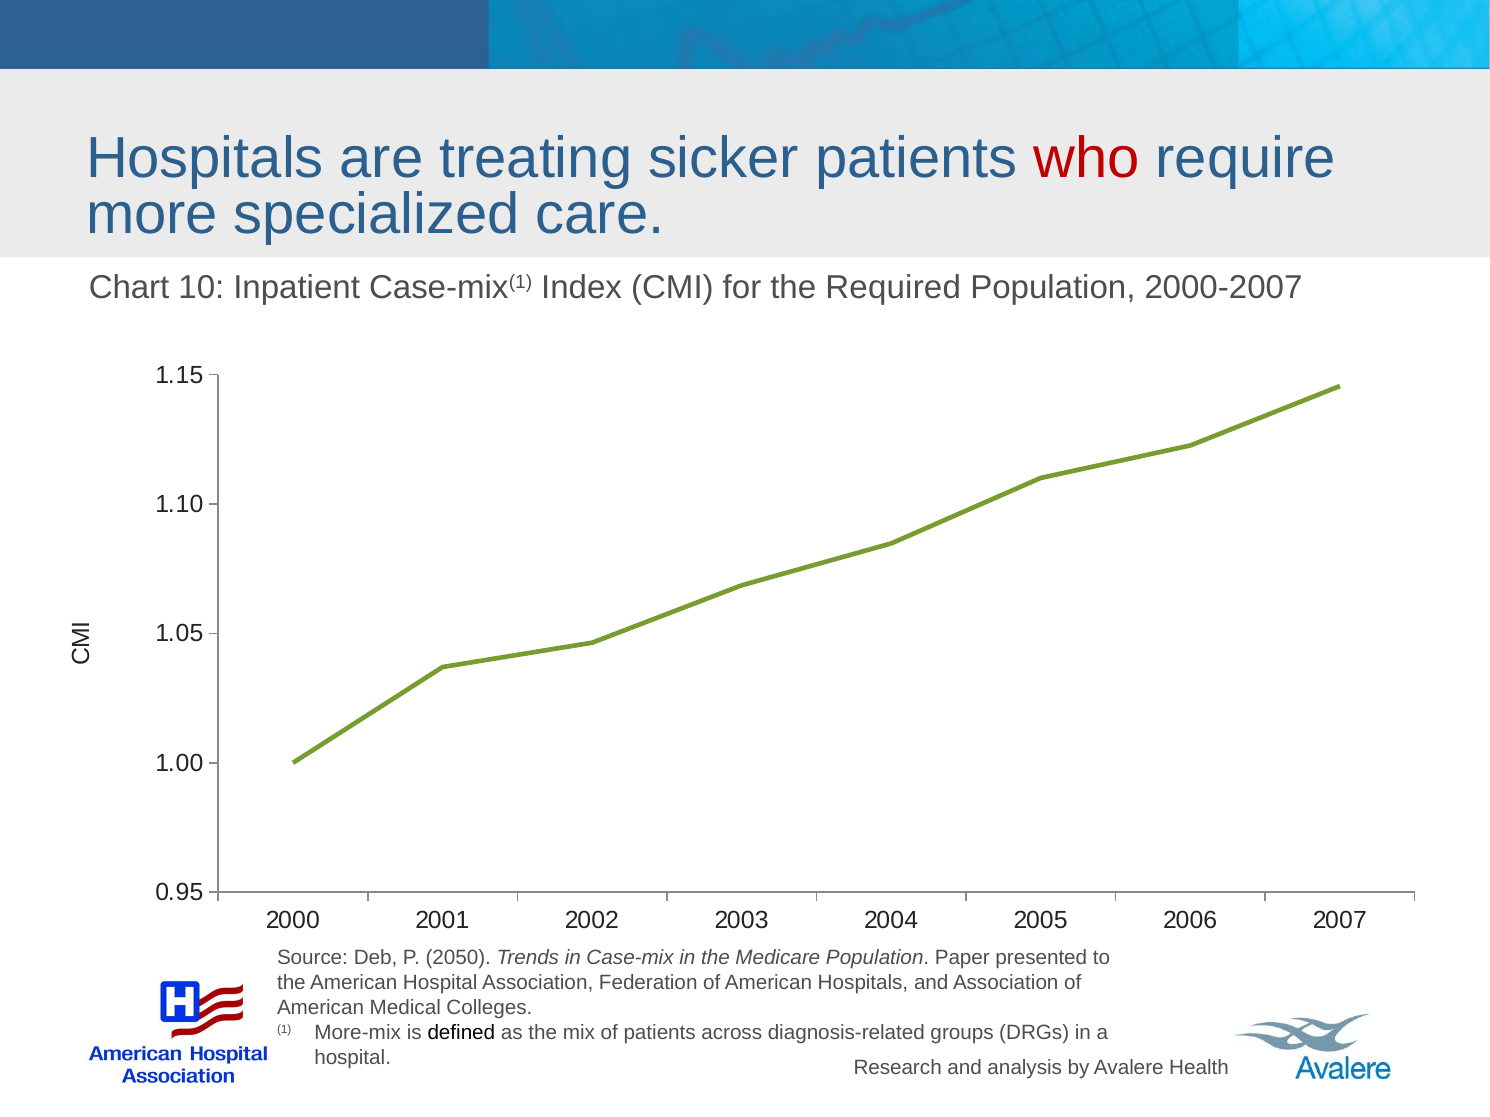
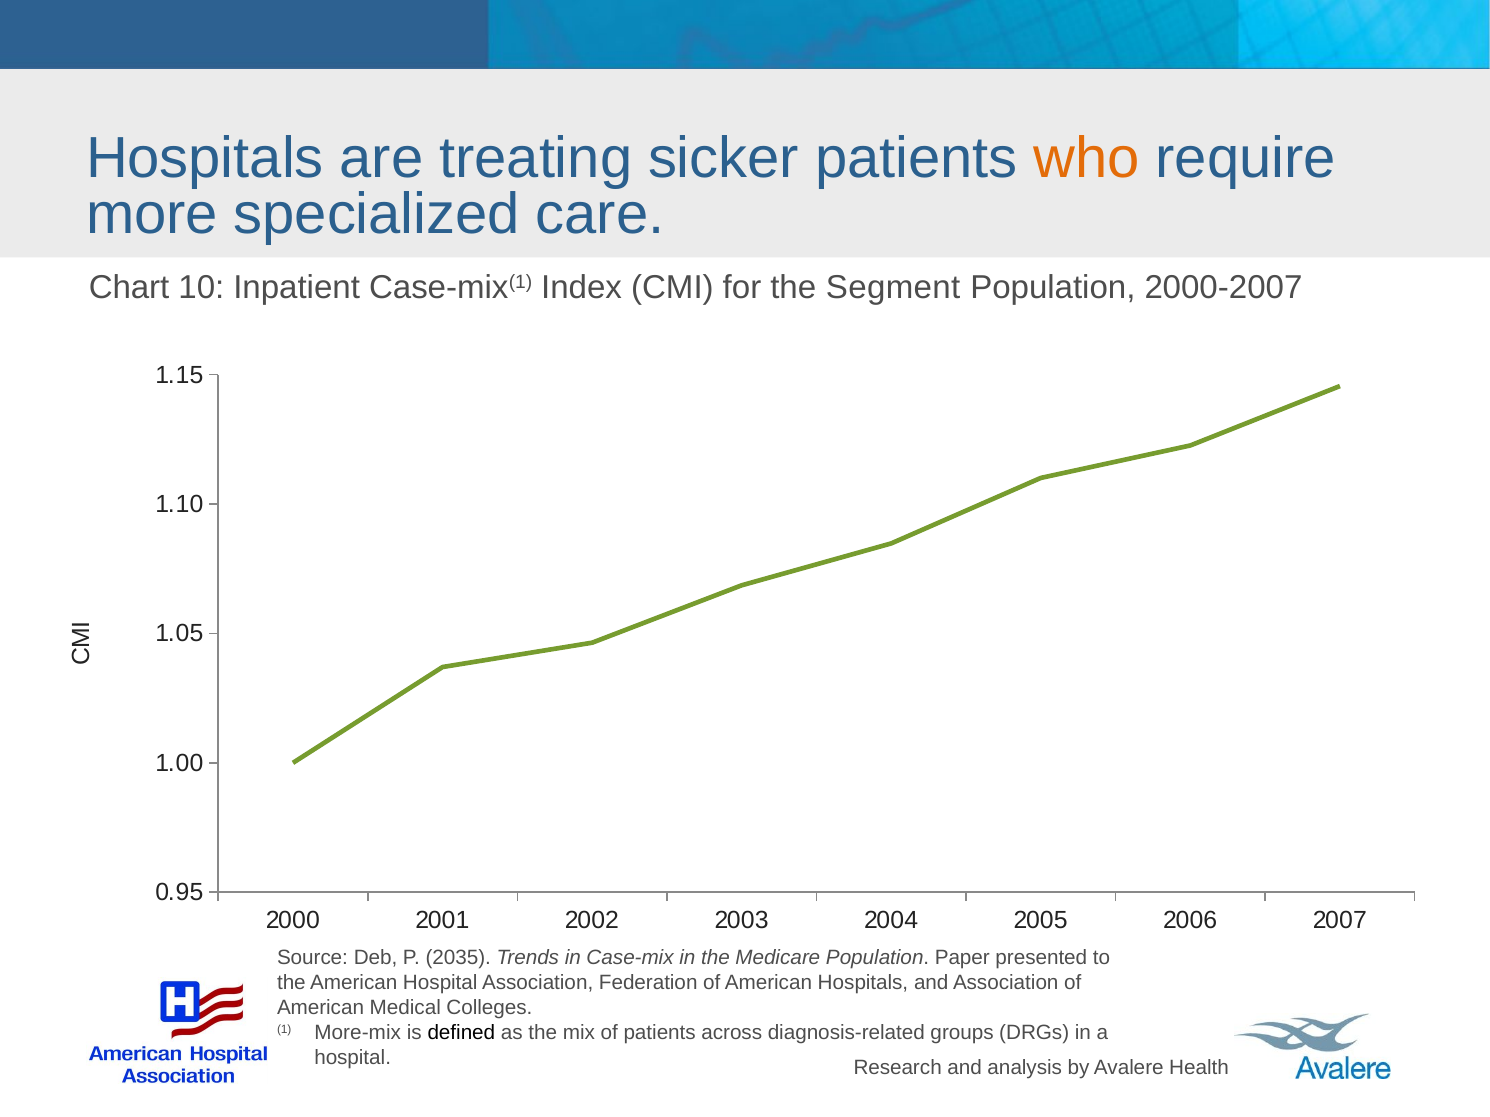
who colour: red -> orange
Required: Required -> Segment
2050: 2050 -> 2035
